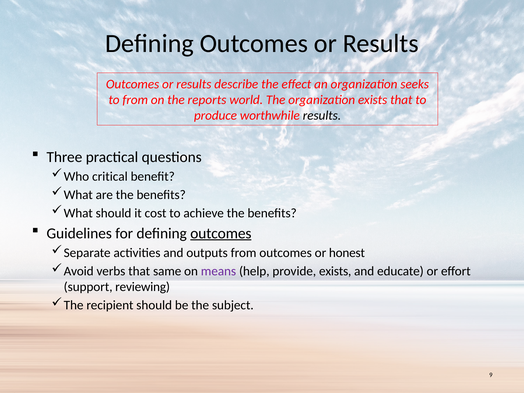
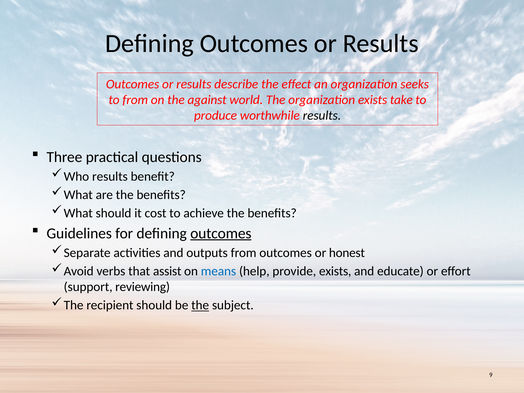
reports: reports -> against
exists that: that -> take
Who critical: critical -> results
same: same -> assist
means colour: purple -> blue
the at (200, 305) underline: none -> present
